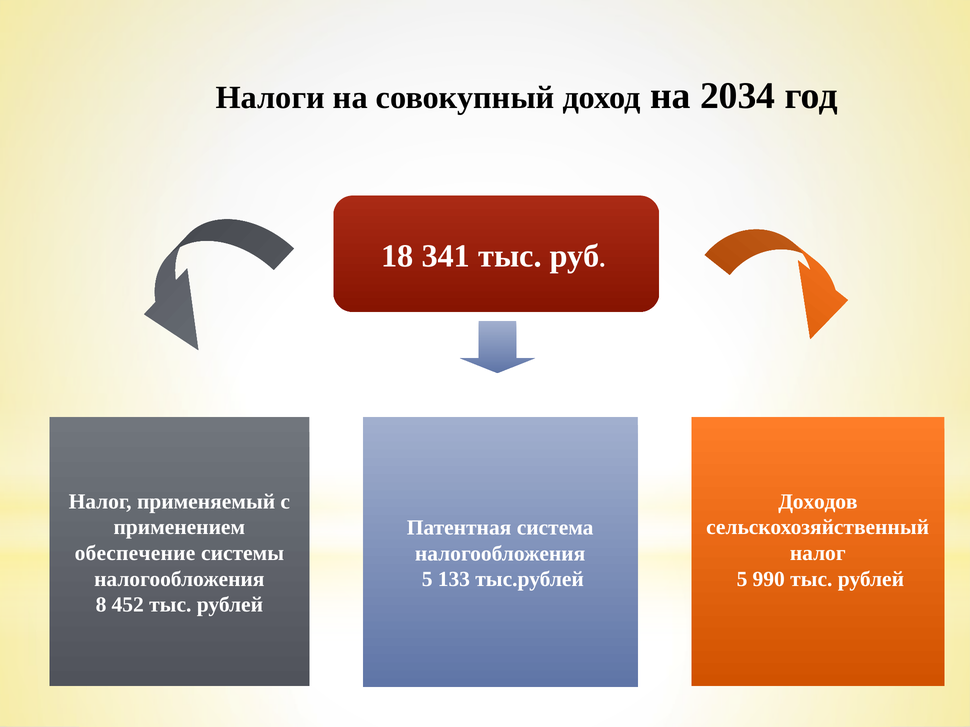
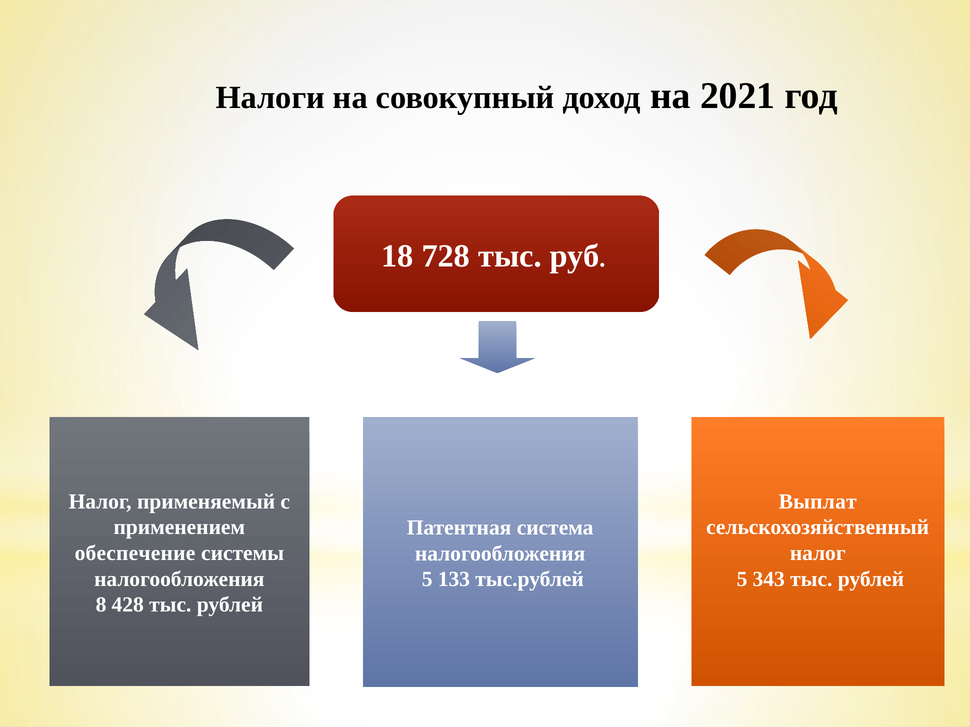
2034: 2034 -> 2021
341: 341 -> 728
Доходов: Доходов -> Выплат
990: 990 -> 343
452: 452 -> 428
